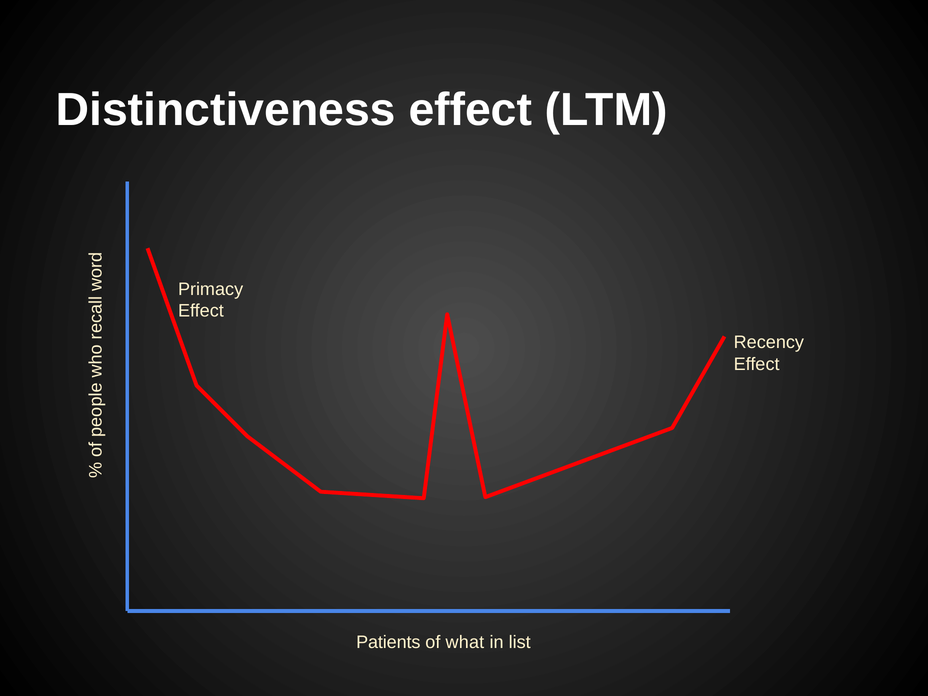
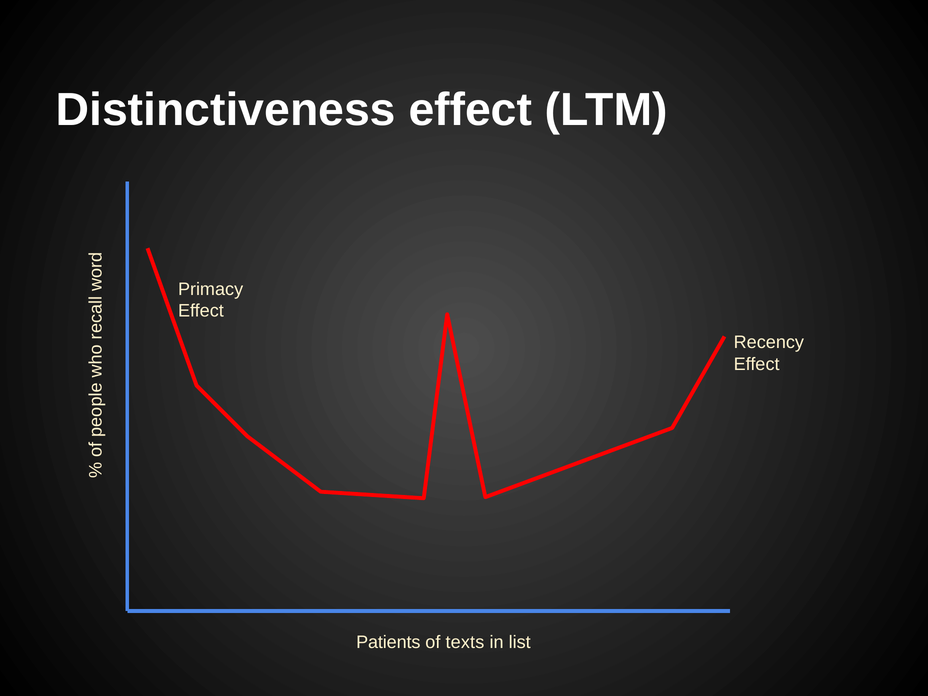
what: what -> texts
